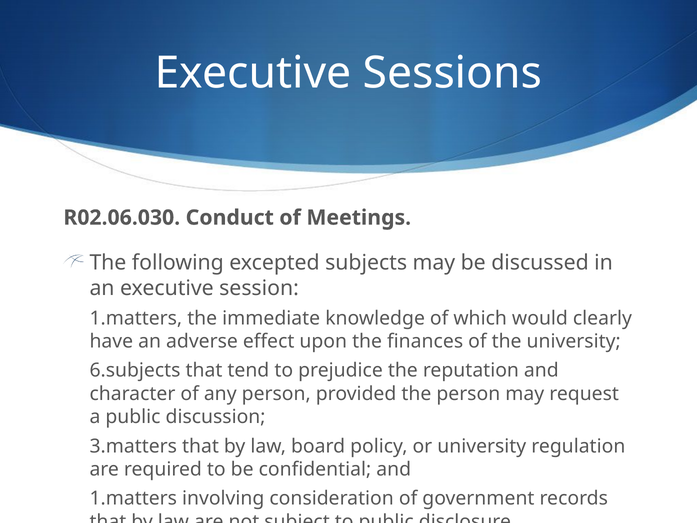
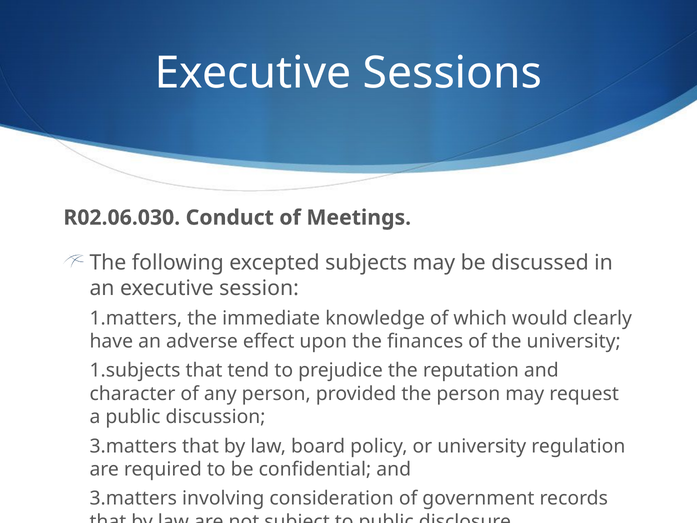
6.subjects: 6.subjects -> 1.subjects
1.matters at (133, 498): 1.matters -> 3.matters
